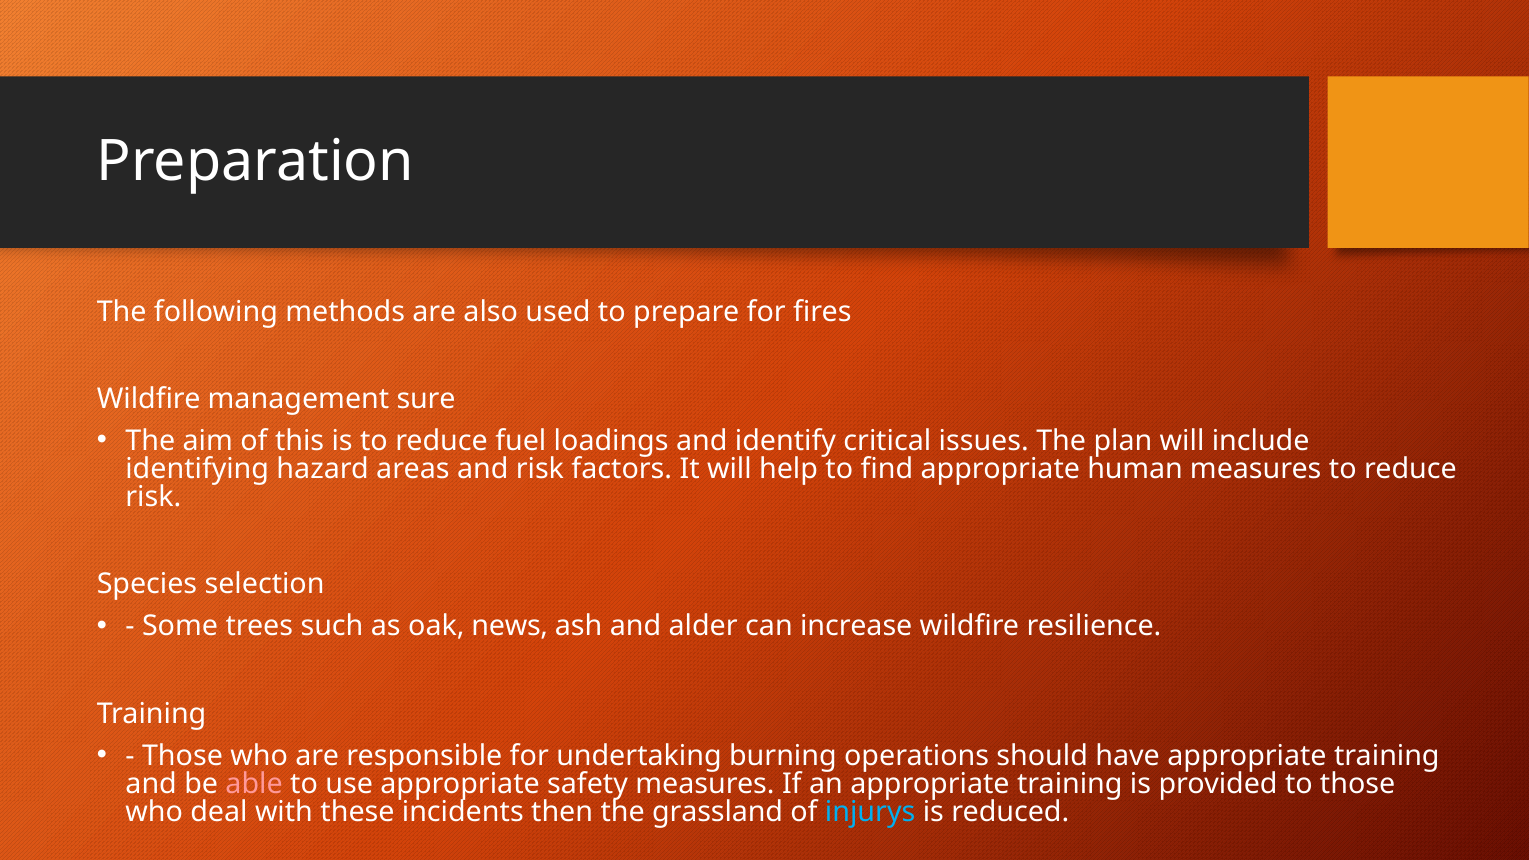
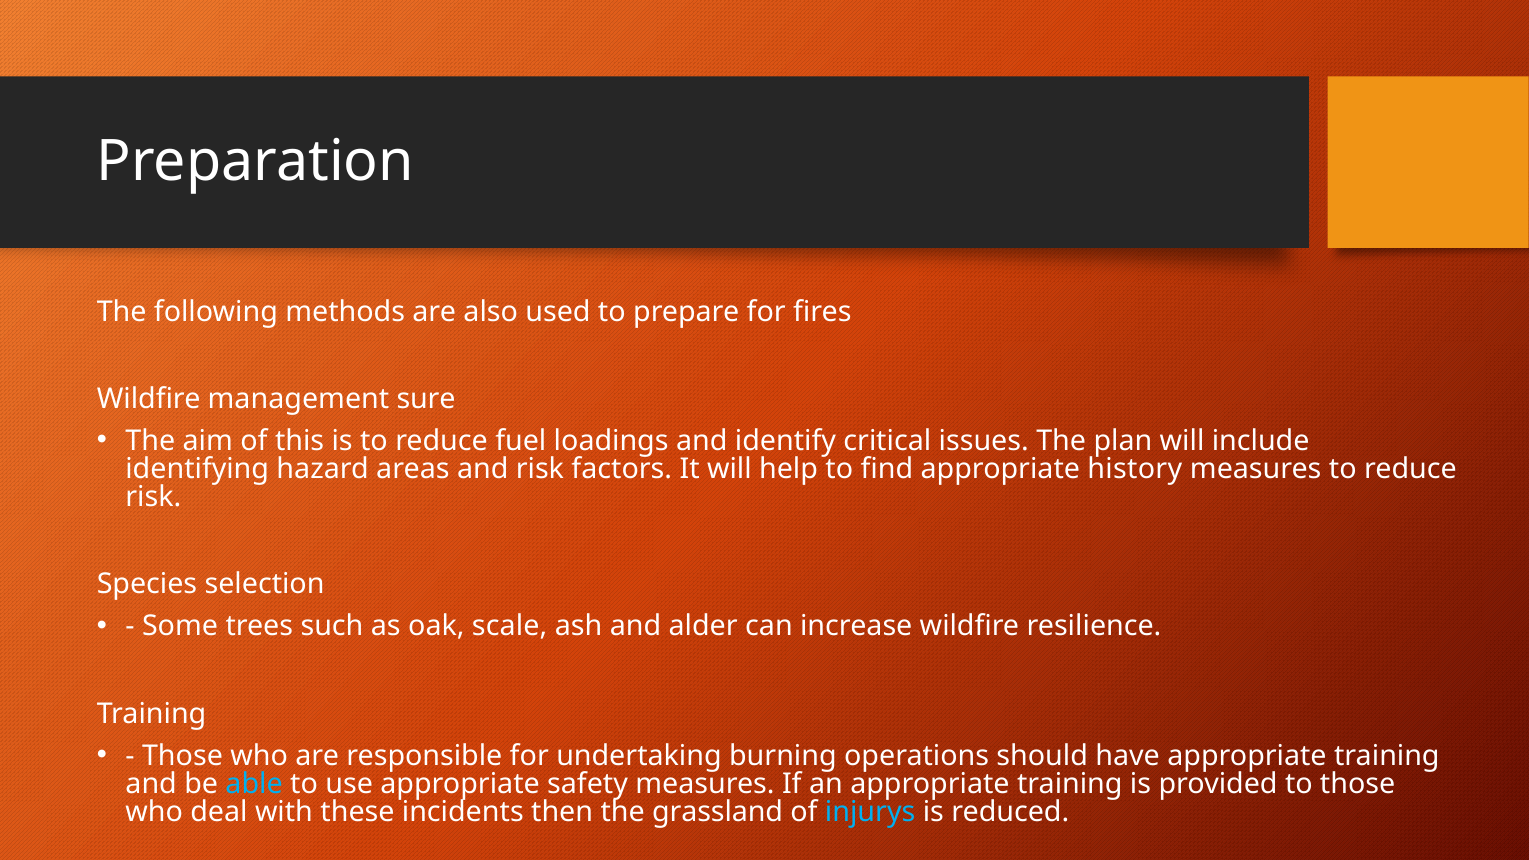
human: human -> history
news: news -> scale
able colour: pink -> light blue
